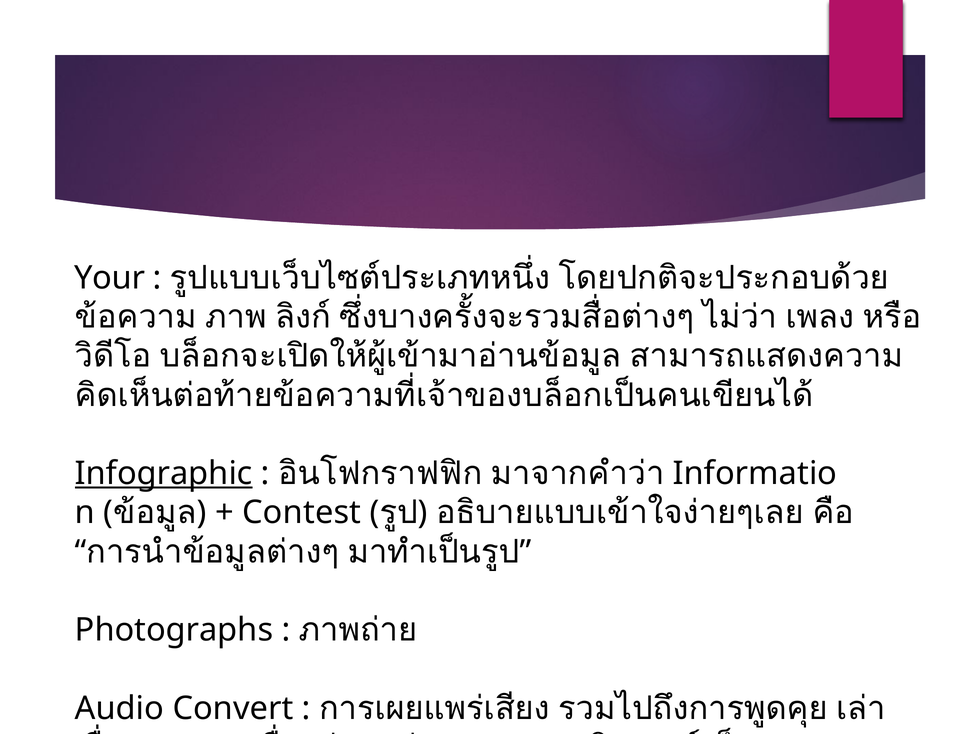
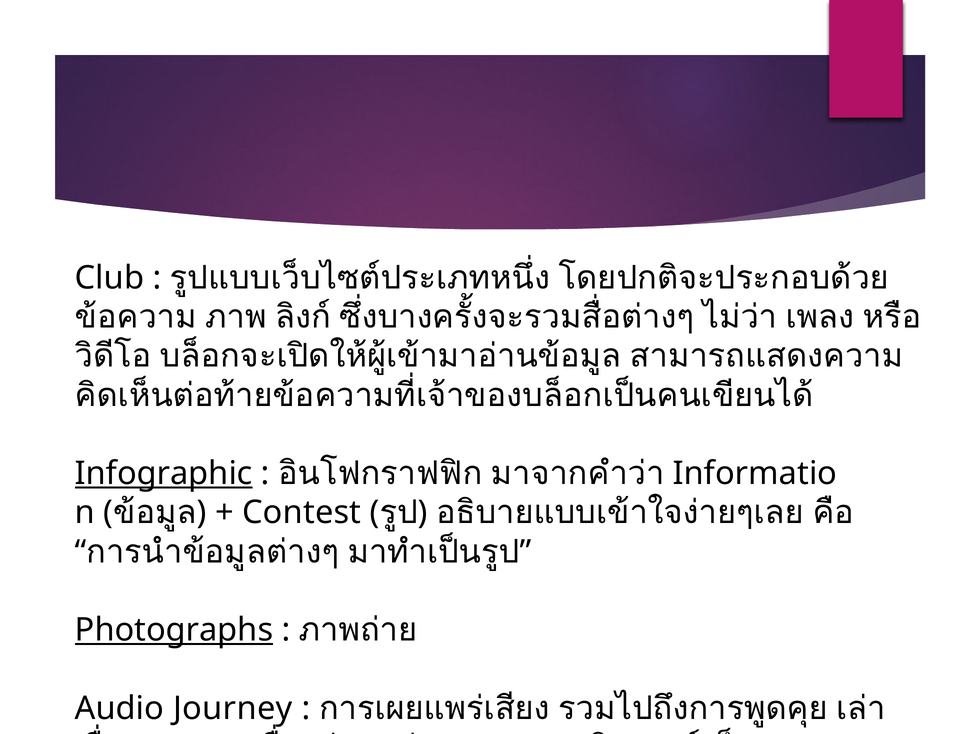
Your: Your -> Club
Photographs underline: none -> present
Convert: Convert -> Journey
